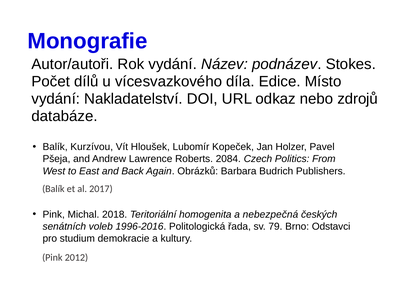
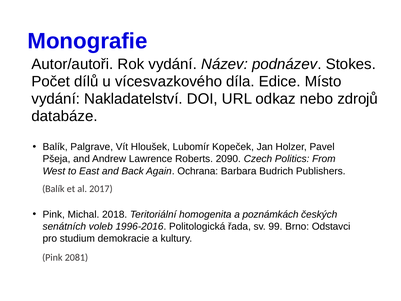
Kurzívou: Kurzívou -> Palgrave
2084: 2084 -> 2090
Obrázků: Obrázků -> Ochrana
nebezpečná: nebezpečná -> poznámkách
79: 79 -> 99
2012: 2012 -> 2081
